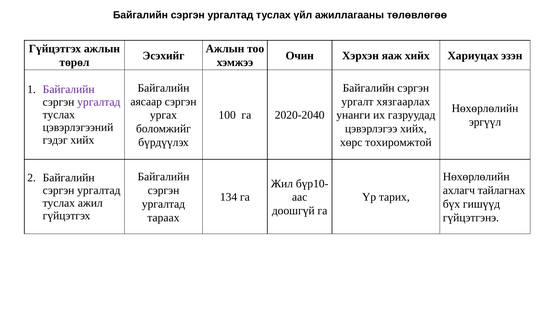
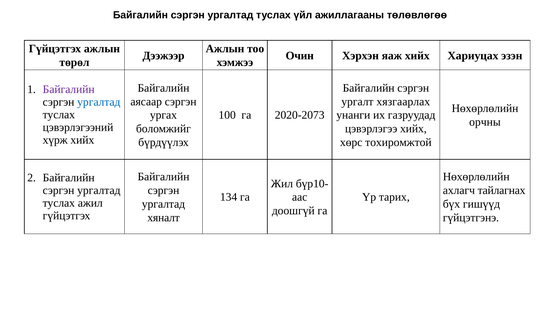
Эсэхийг: Эсэхийг -> Дээжээр
ургалтад at (99, 102) colour: purple -> blue
2020-2040: 2020-2040 -> 2020-2073
эргүүл: эргүүл -> орчны
гэдэг: гэдэг -> хүрж
тараах: тараах -> хяналт
